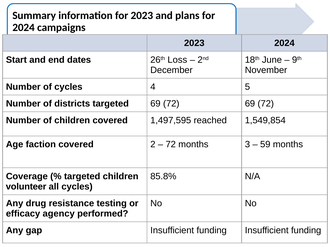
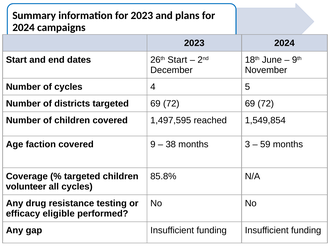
26th Loss: Loss -> Start
2: 2 -> 9
72 at (171, 145): 72 -> 38
agency: agency -> eligible
